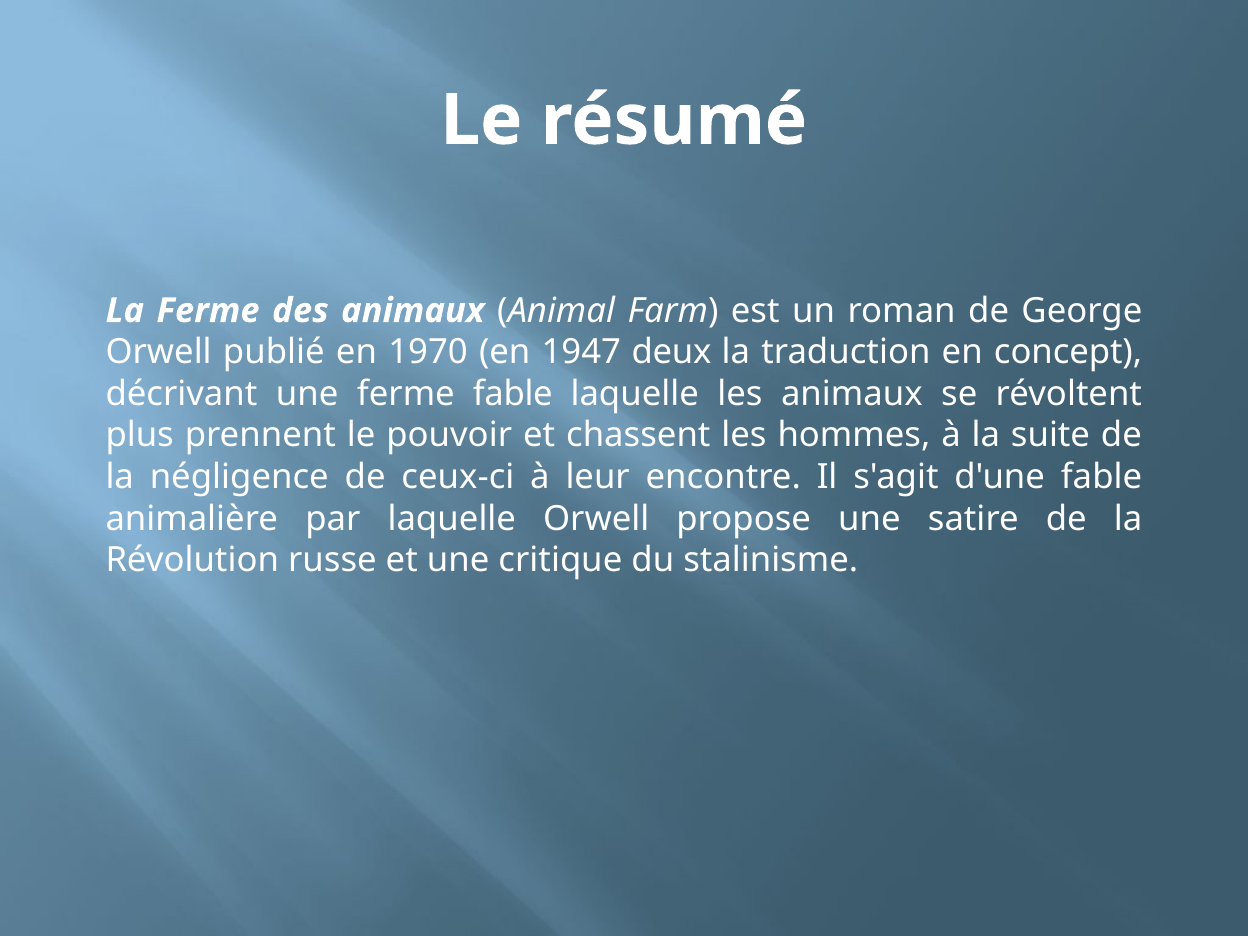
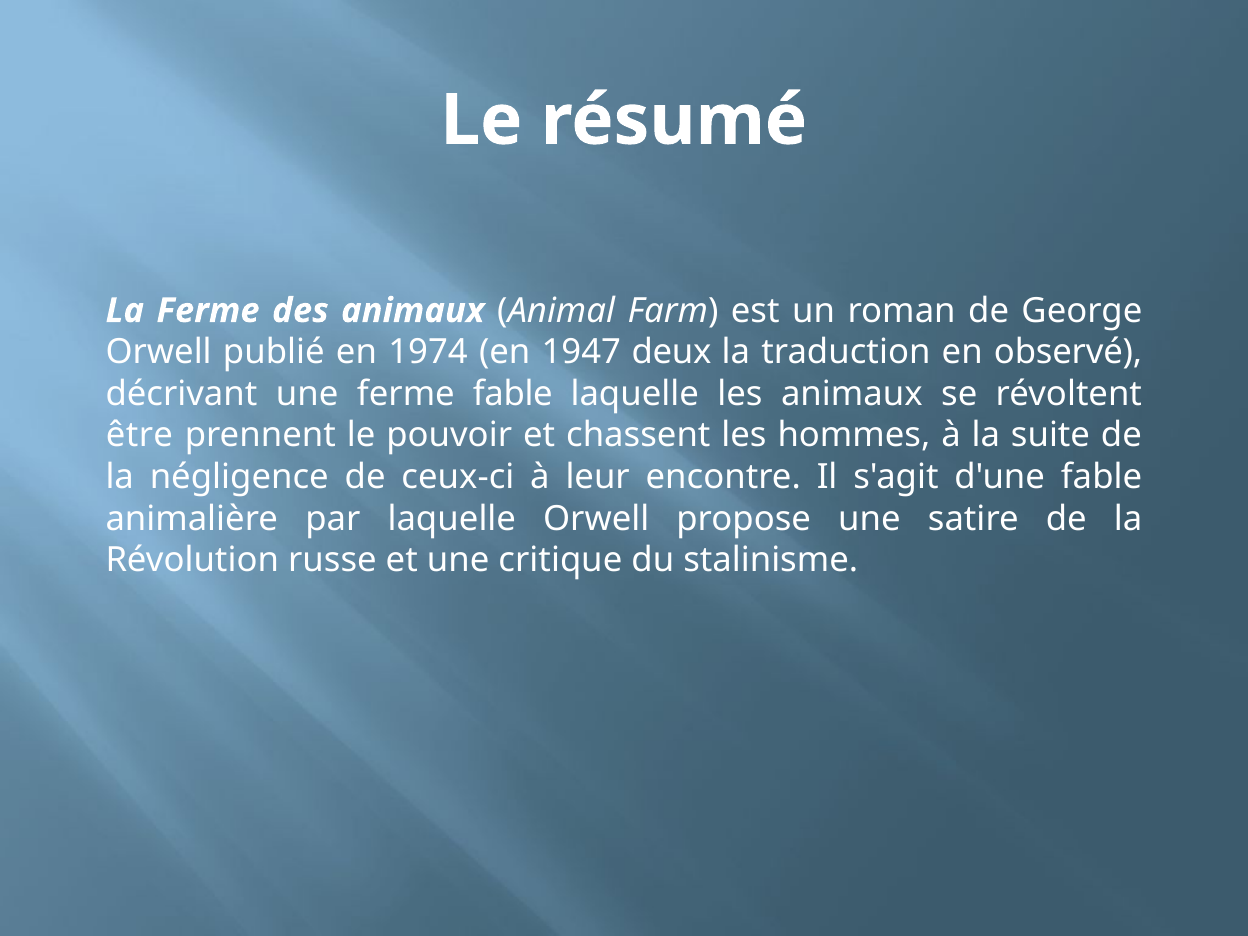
1970: 1970 -> 1974
concept: concept -> observé
plus: plus -> être
